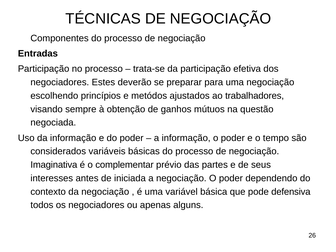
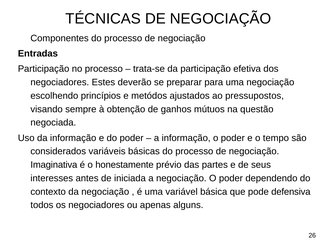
trabalhadores: trabalhadores -> pressupostos
complementar: complementar -> honestamente
